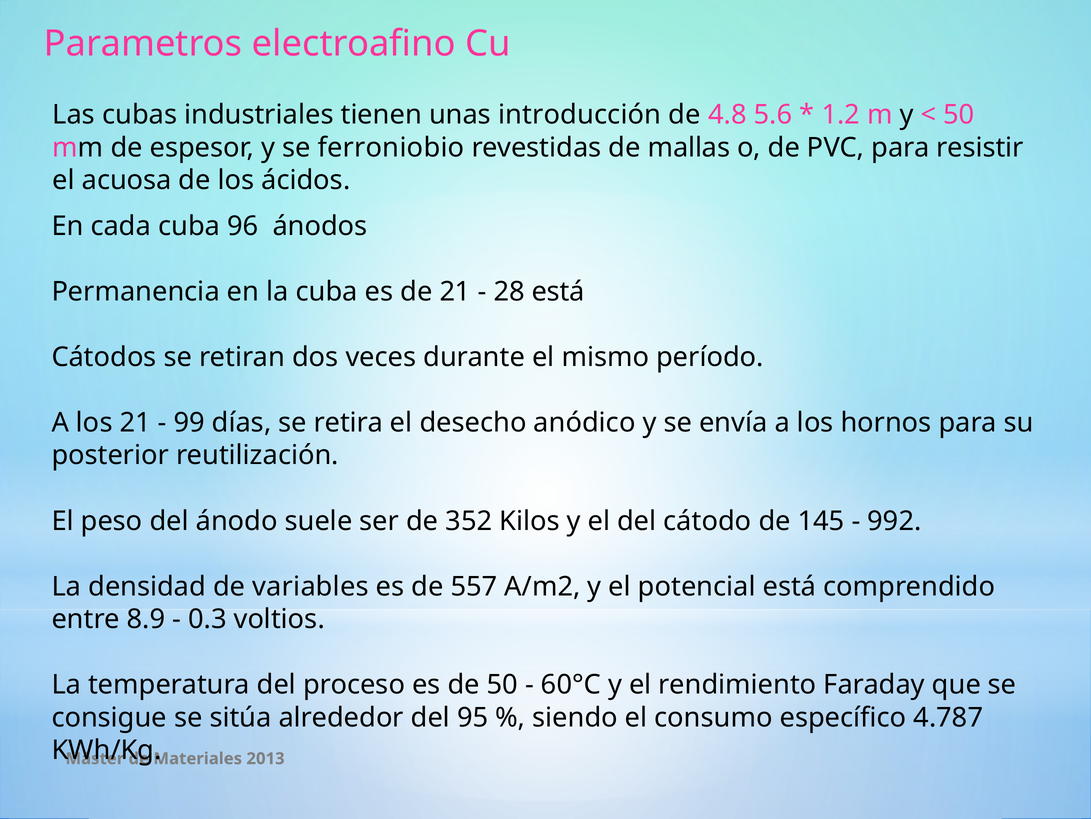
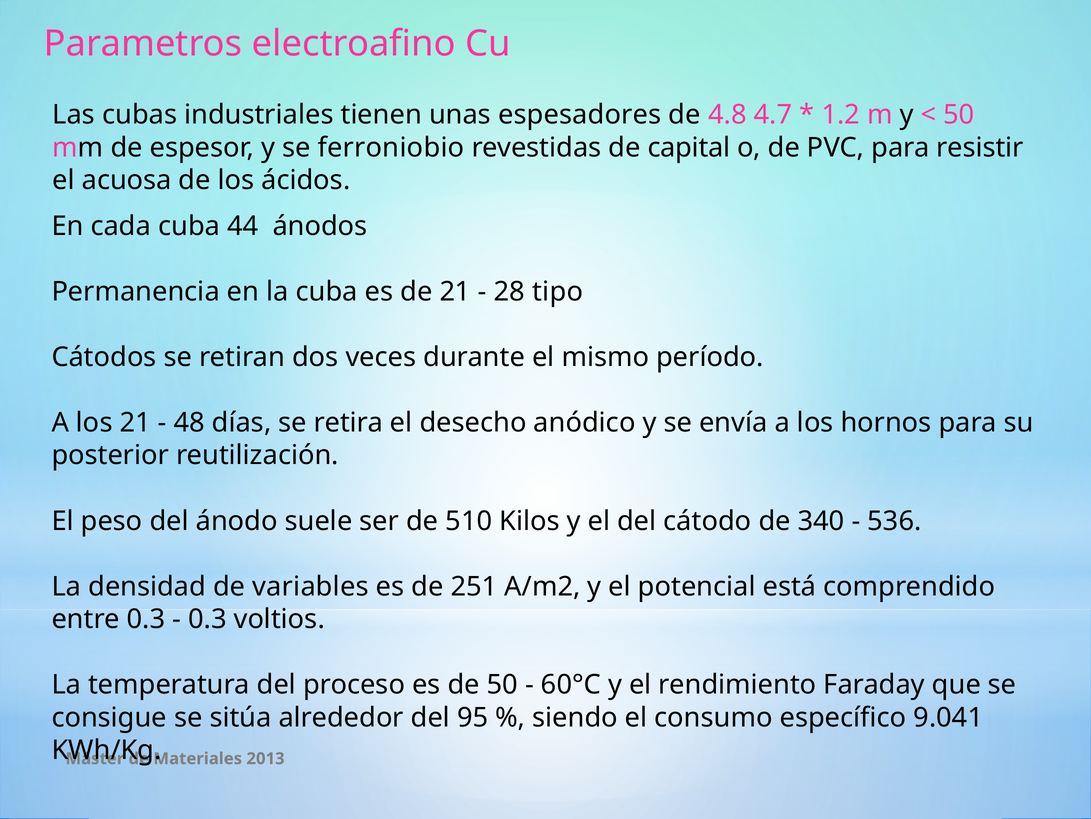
introducción: introducción -> espesadores
5.6: 5.6 -> 4.7
mallas: mallas -> capital
96: 96 -> 44
28 está: está -> tipo
99: 99 -> 48
352: 352 -> 510
145: 145 -> 340
992: 992 -> 536
557: 557 -> 251
entre 8.9: 8.9 -> 0.3
4.787: 4.787 -> 9.041
